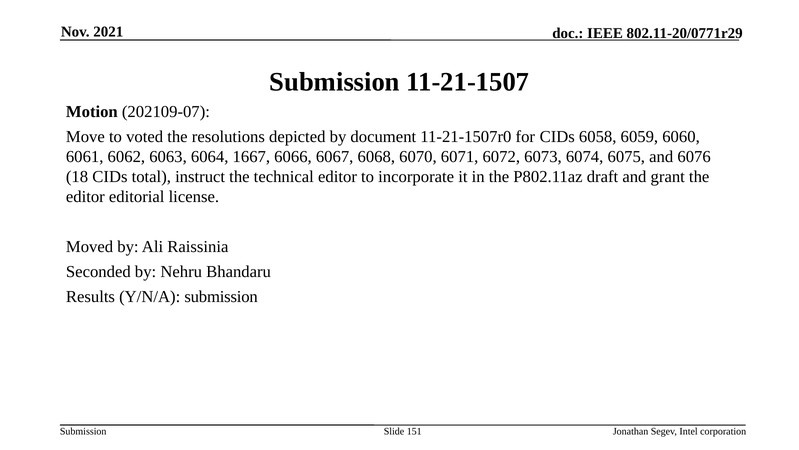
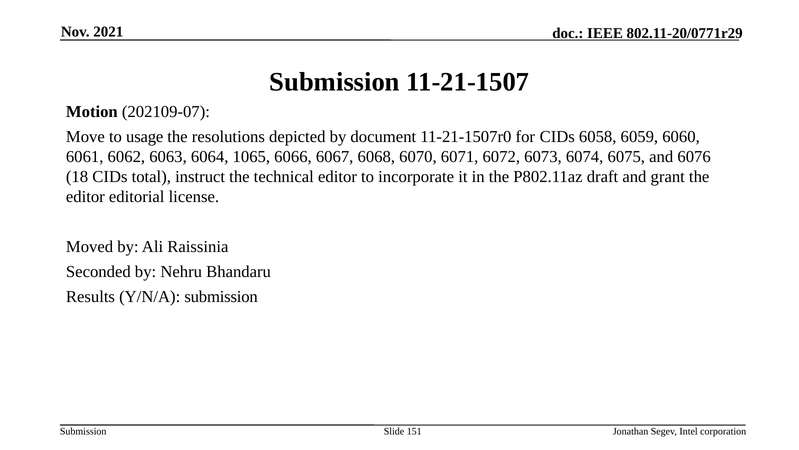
voted: voted -> usage
1667: 1667 -> 1065
